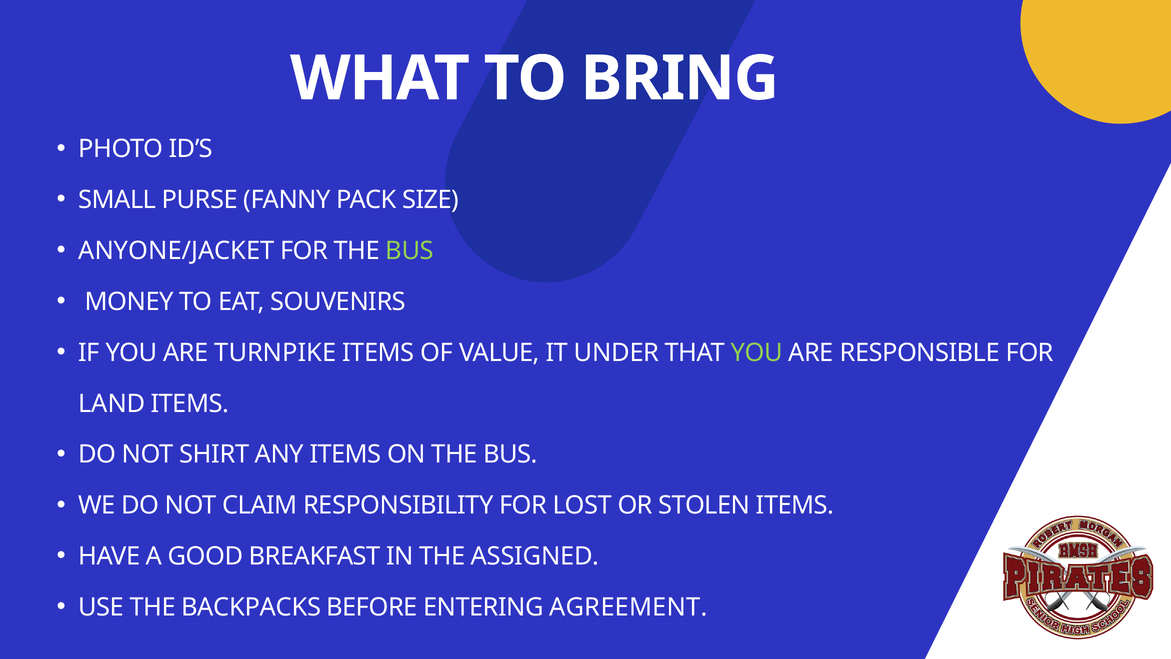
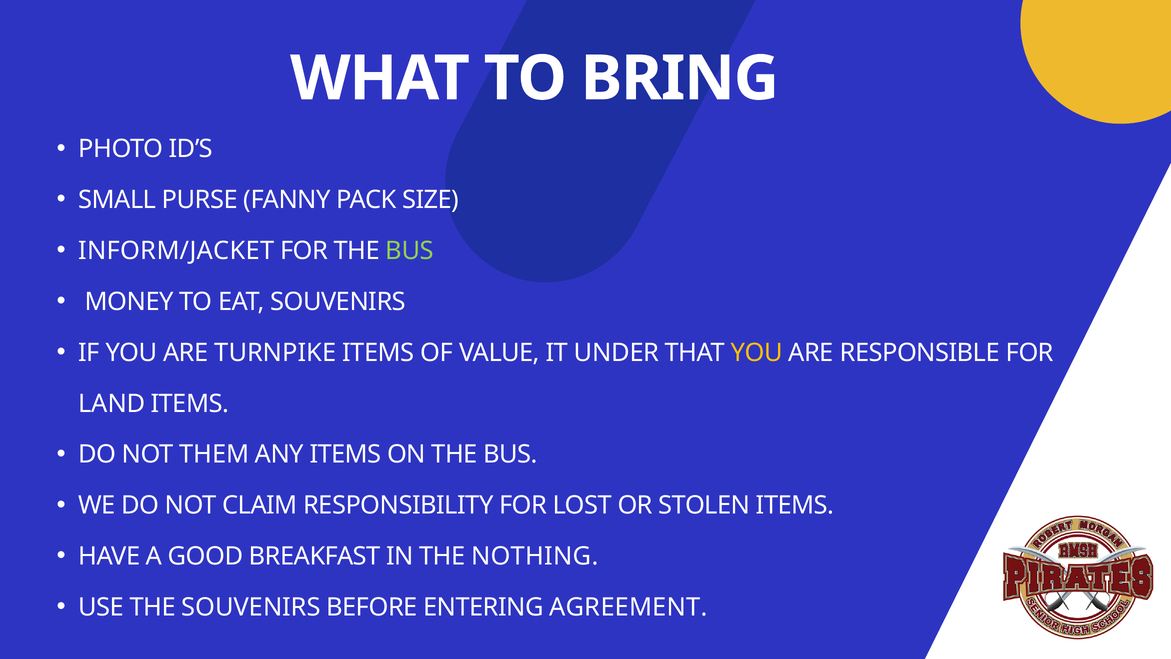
ANYONE/JACKET: ANYONE/JACKET -> INFORM/JACKET
YOU at (757, 353) colour: light green -> yellow
SHIRT: SHIRT -> THEM
ASSIGNED: ASSIGNED -> NOTHING
THE BACKPACKS: BACKPACKS -> SOUVENIRS
